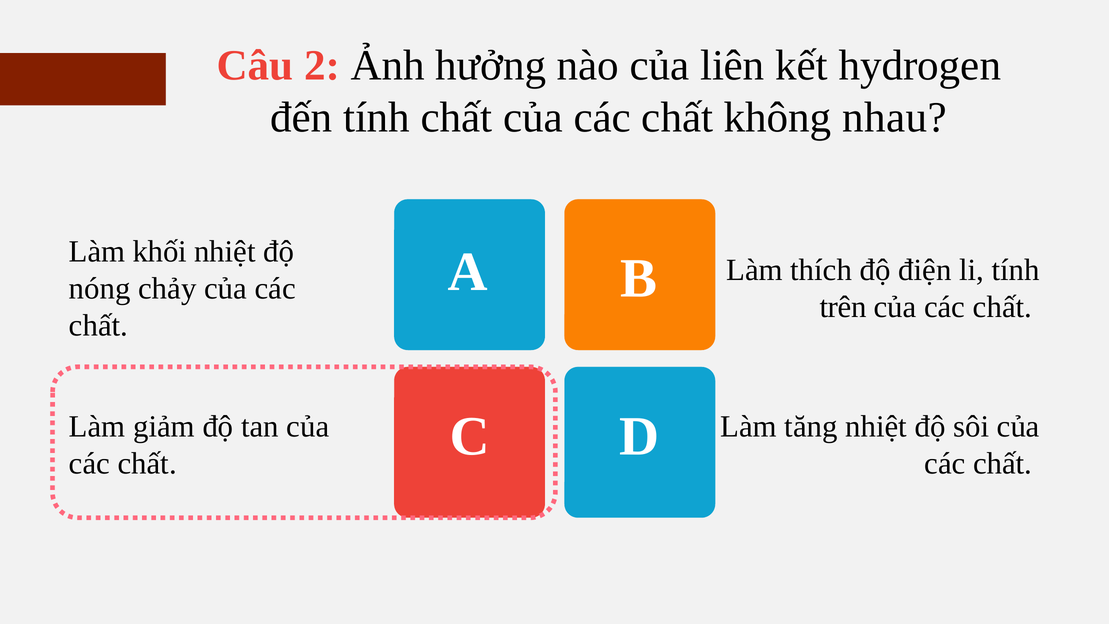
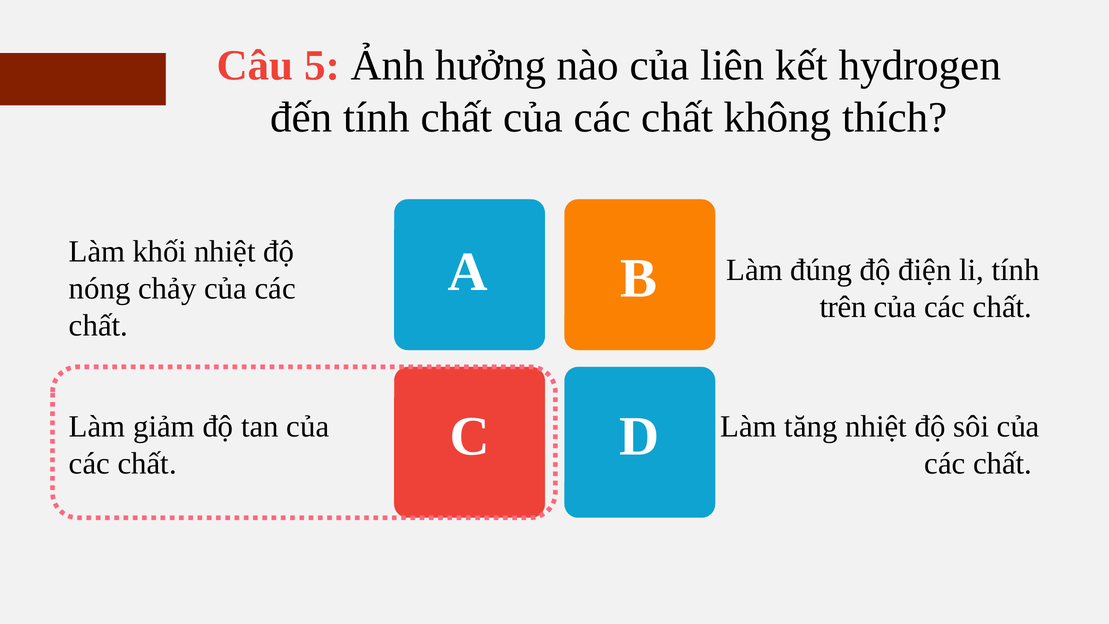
2: 2 -> 5
nhau: nhau -> thích
thích: thích -> đúng
